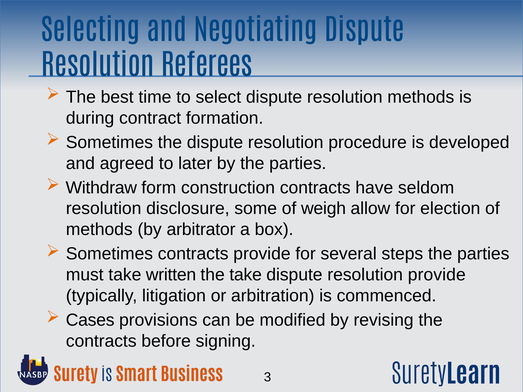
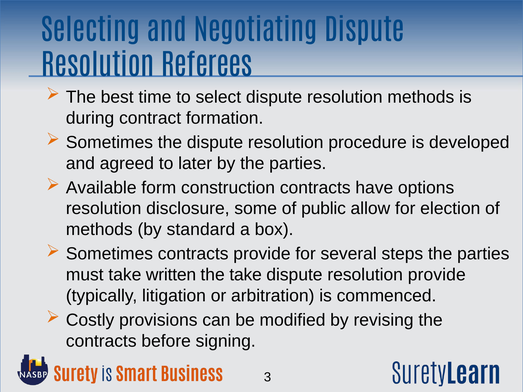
Withdraw: Withdraw -> Available
seldom: seldom -> options
weigh: weigh -> public
arbitrator: arbitrator -> standard
Cases: Cases -> Costly
